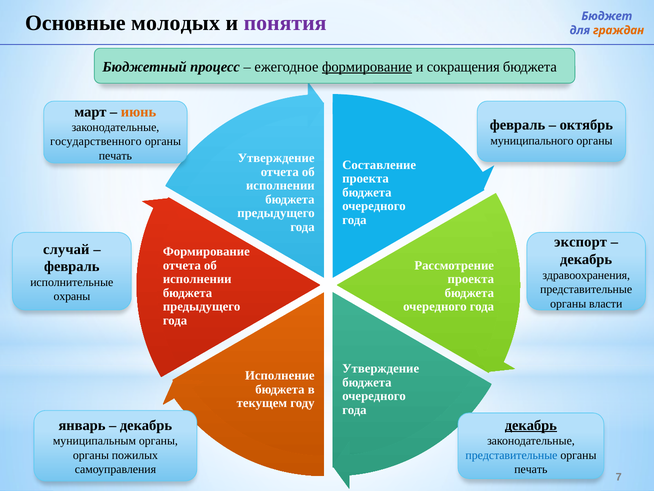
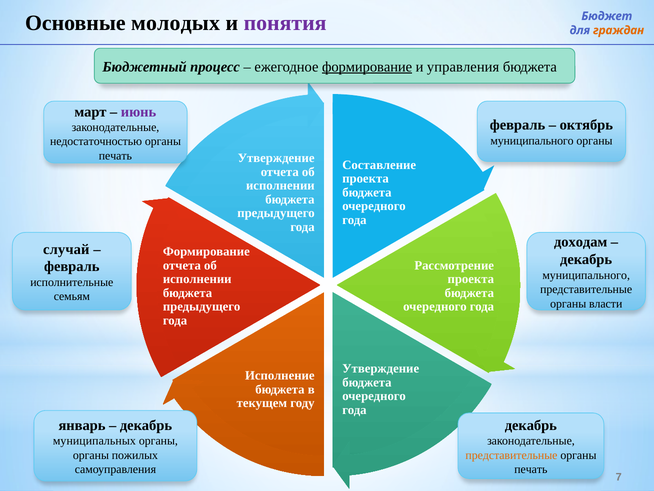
сокращения: сокращения -> управления
июнь colour: orange -> purple
государственного: государственного -> недостаточностью
экспорт: экспорт -> доходам
здравоохранения at (586, 275): здравоохранения -> муниципального
охраны: охраны -> семьям
декабрь at (531, 425) underline: present -> none
муниципальным: муниципальным -> муниципальных
представительные at (511, 455) colour: blue -> orange
